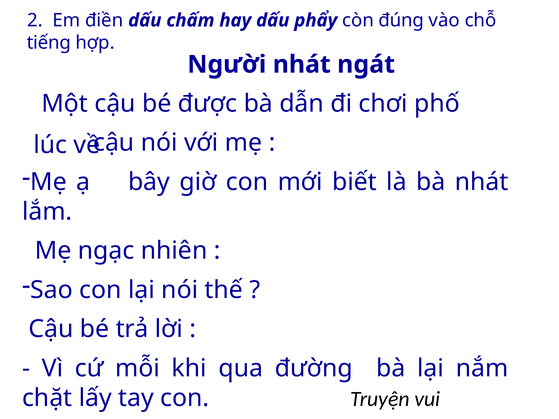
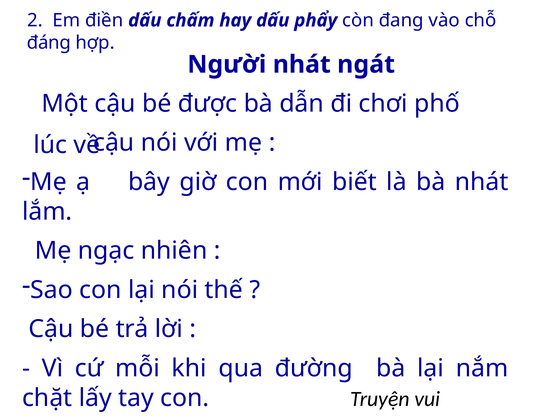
đúng: đúng -> đang
tiếng: tiếng -> đáng
